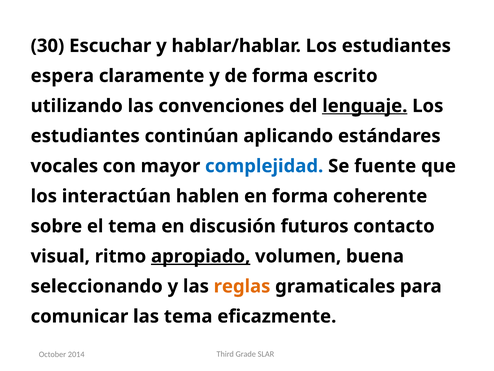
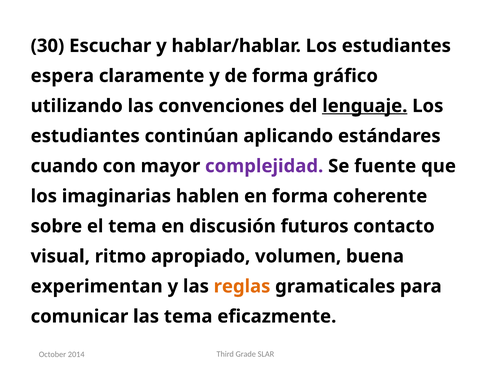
escrito: escrito -> gráfico
vocales: vocales -> cuando
complejidad colour: blue -> purple
interactúan: interactúan -> imaginarias
apropiado underline: present -> none
seleccionando: seleccionando -> experimentan
